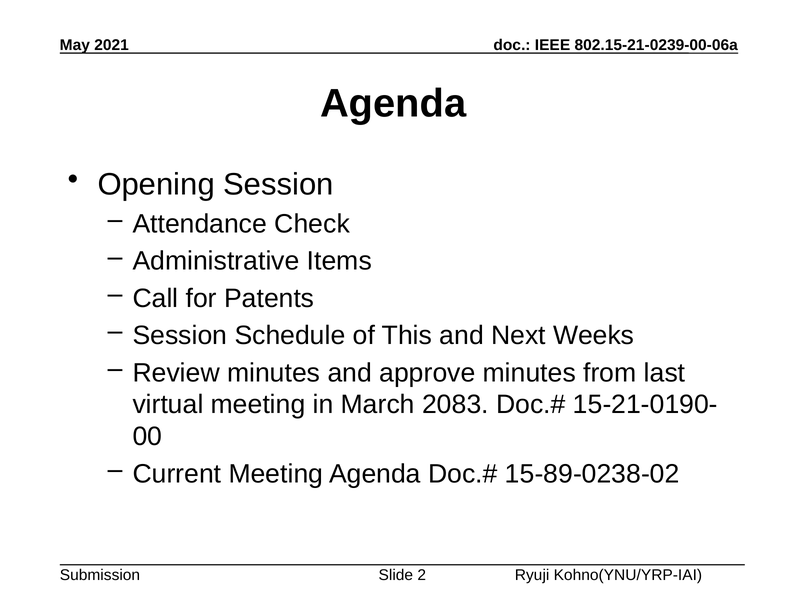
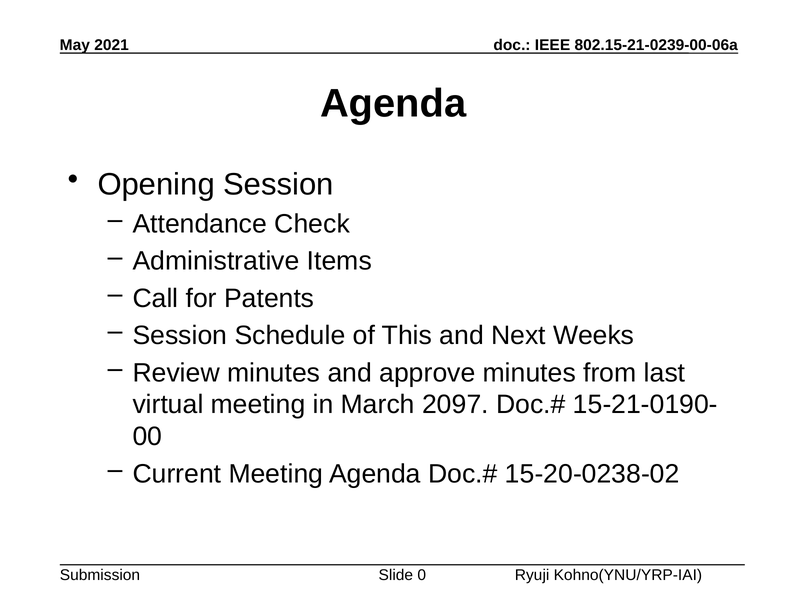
2083: 2083 -> 2097
15-89-0238-02: 15-89-0238-02 -> 15-20-0238-02
2: 2 -> 0
